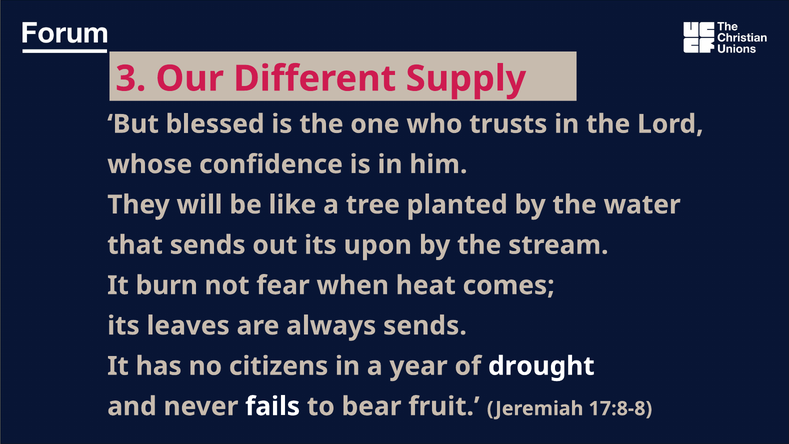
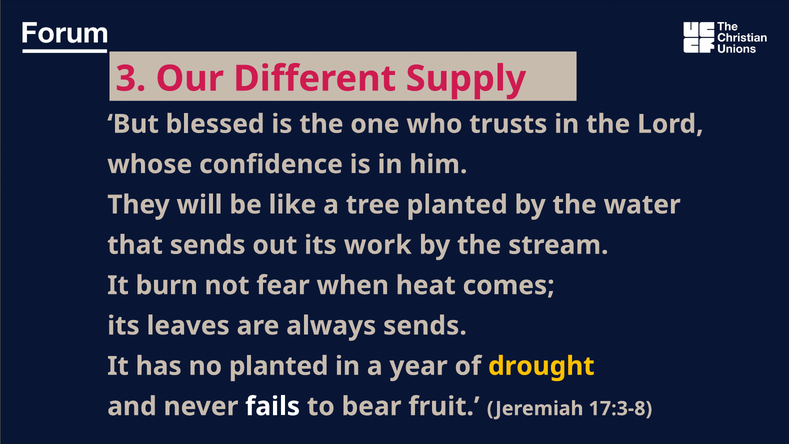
upon: upon -> work
no citizens: citizens -> planted
drought colour: white -> yellow
17:8-8: 17:8-8 -> 17:3-8
